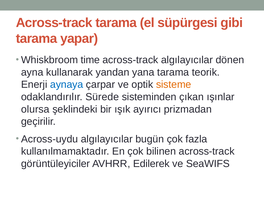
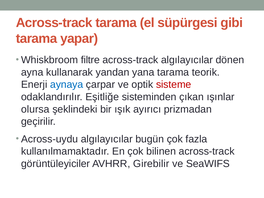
time: time -> filtre
sisteme colour: orange -> red
Sürede: Sürede -> Eşitliğe
Edilerek: Edilerek -> Girebilir
